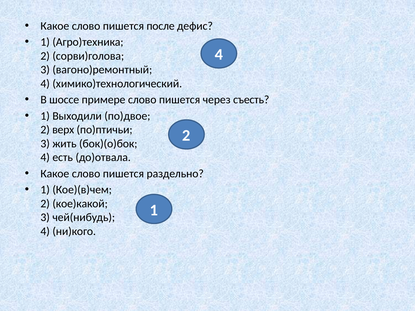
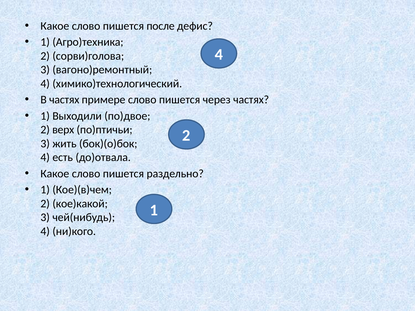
В шоссе: шоссе -> частях
через съесть: съесть -> частях
